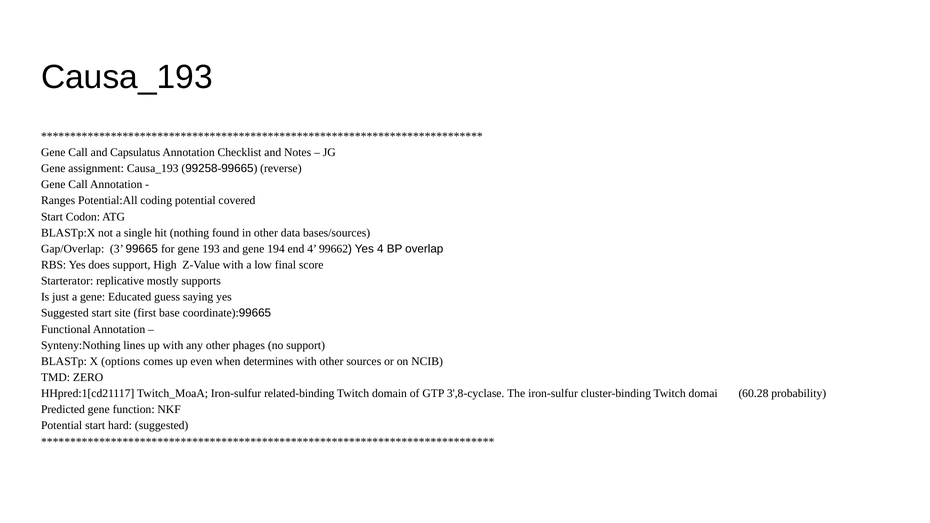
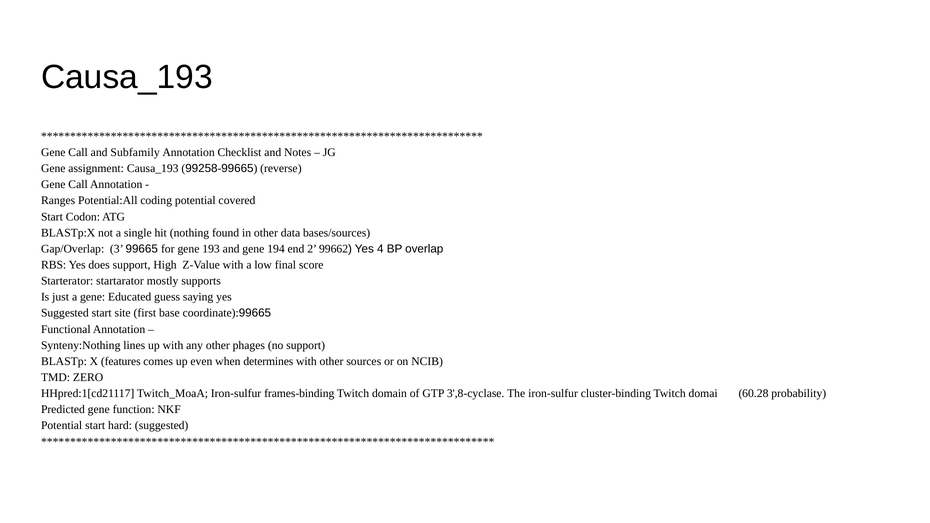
Capsulatus: Capsulatus -> Subfamily
end 4: 4 -> 2
replicative: replicative -> startarator
options: options -> features
related-binding: related-binding -> frames-binding
